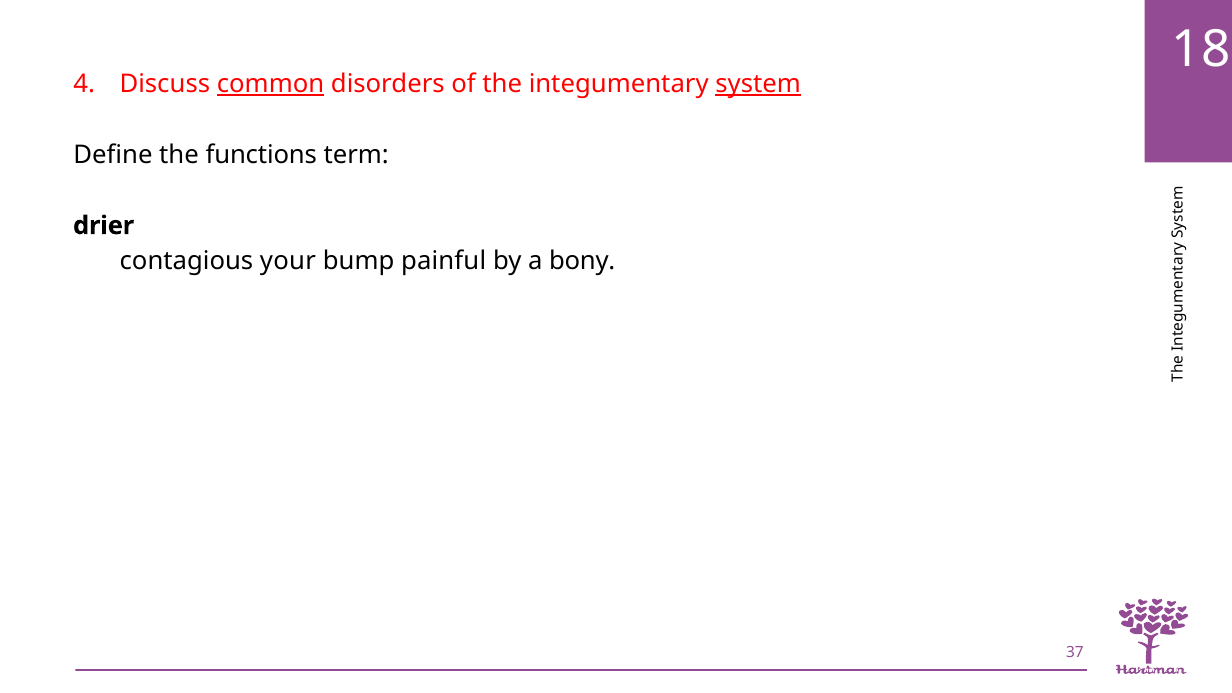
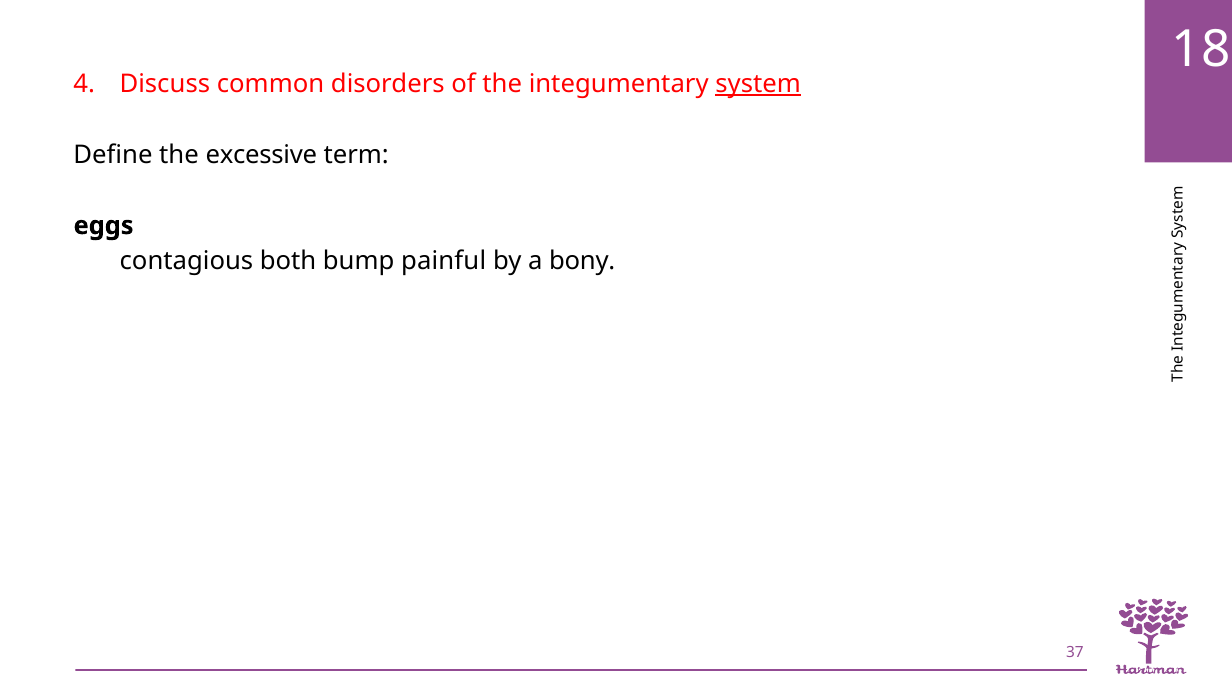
common underline: present -> none
functions: functions -> excessive
drier: drier -> eggs
your: your -> both
